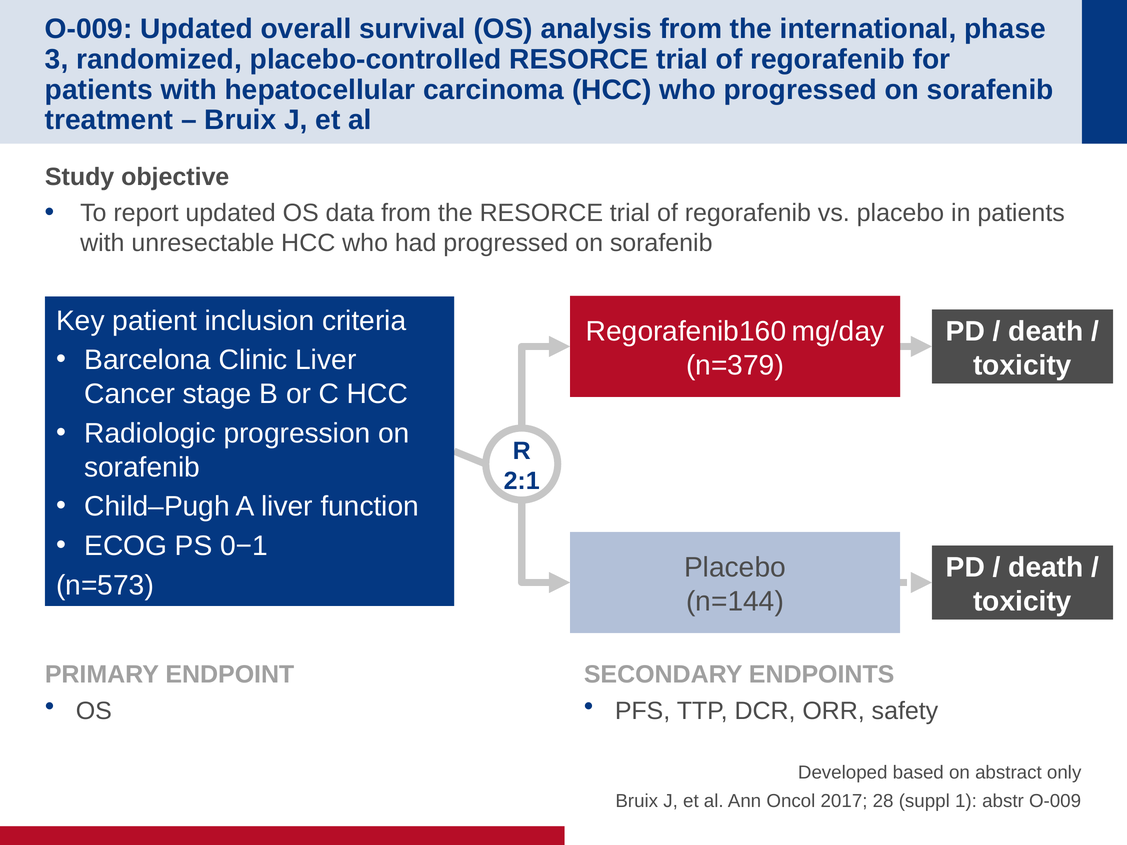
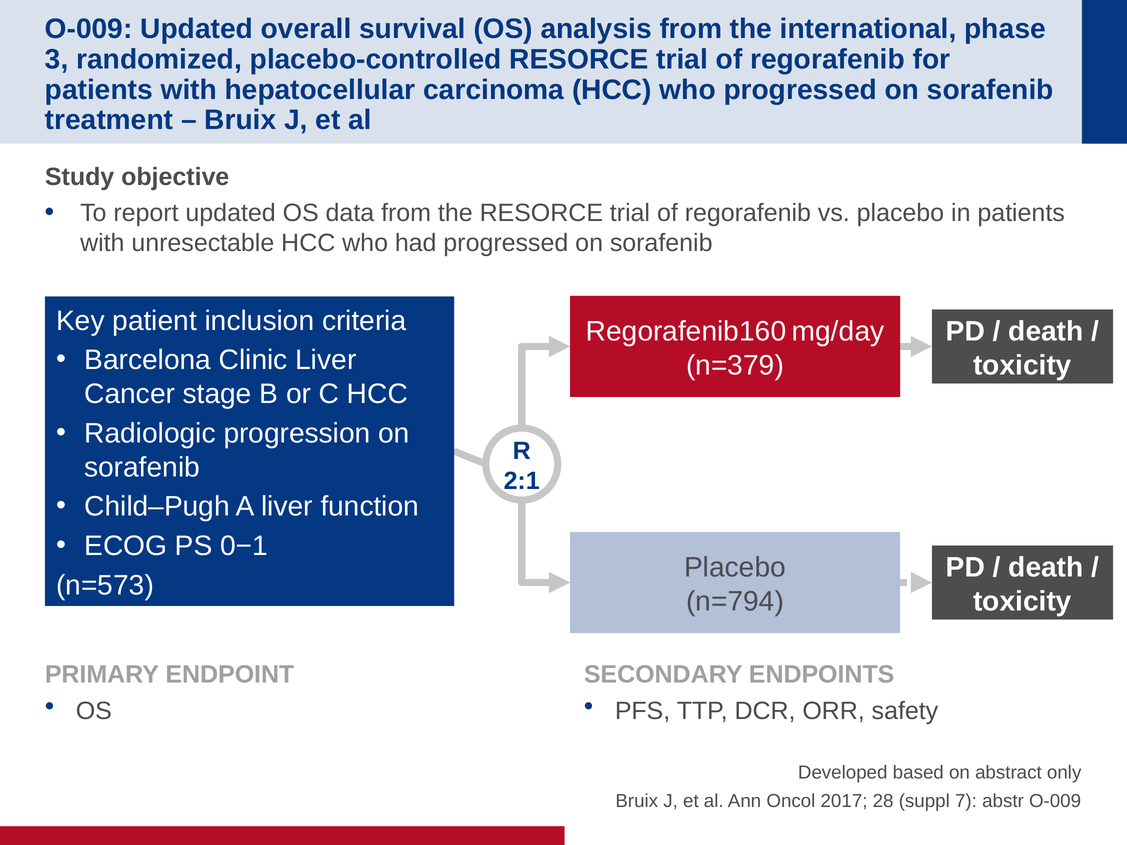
n=144: n=144 -> n=794
1: 1 -> 7
